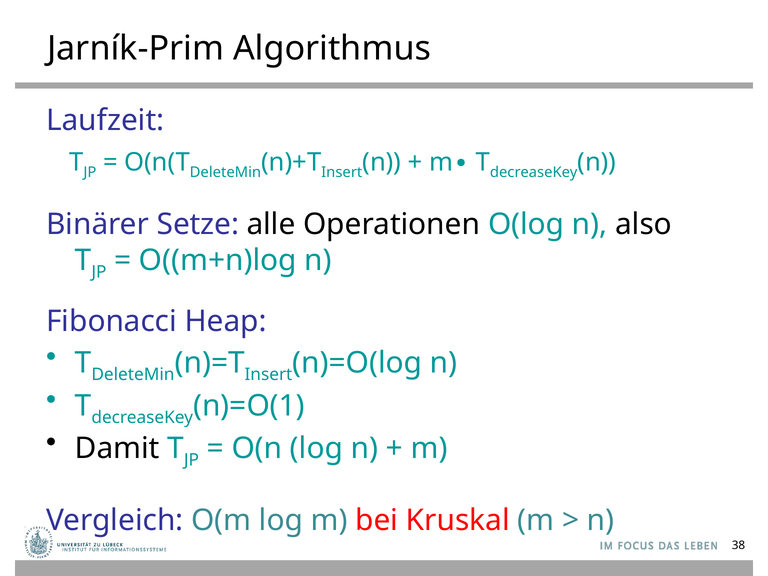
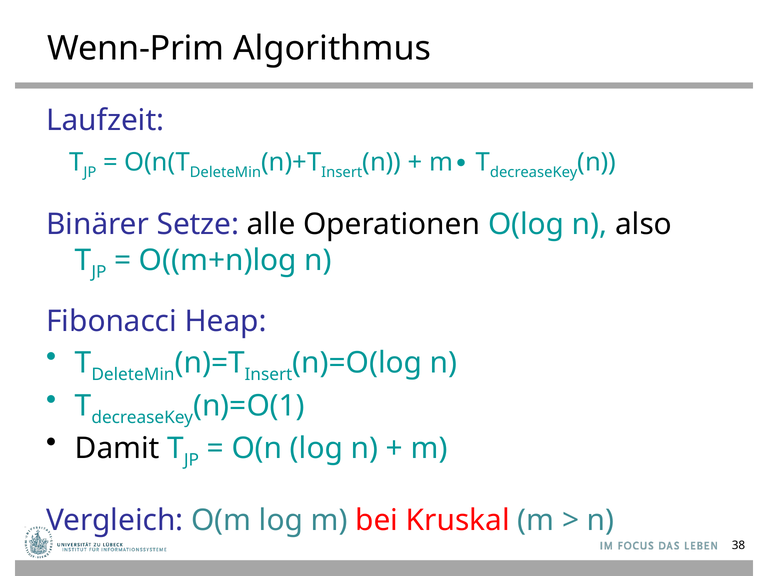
Jarník-Prim: Jarník-Prim -> Wenn-Prim
